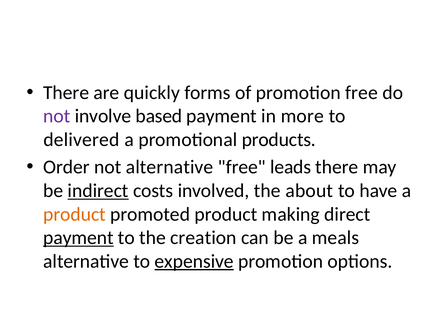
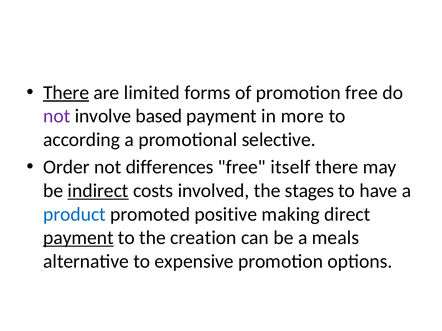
There at (66, 93) underline: none -> present
quickly: quickly -> limited
delivered: delivered -> according
products: products -> selective
not alternative: alternative -> differences
leads: leads -> itself
about: about -> stages
product at (74, 215) colour: orange -> blue
promoted product: product -> positive
expensive underline: present -> none
